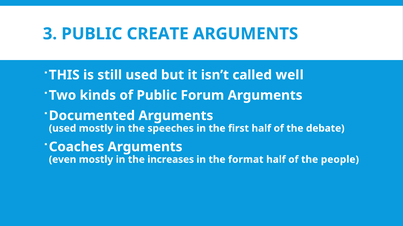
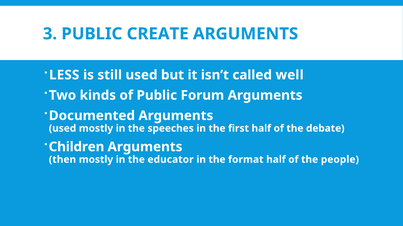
THIS: THIS -> LESS
Coaches: Coaches -> Children
even: even -> then
increases: increases -> educator
